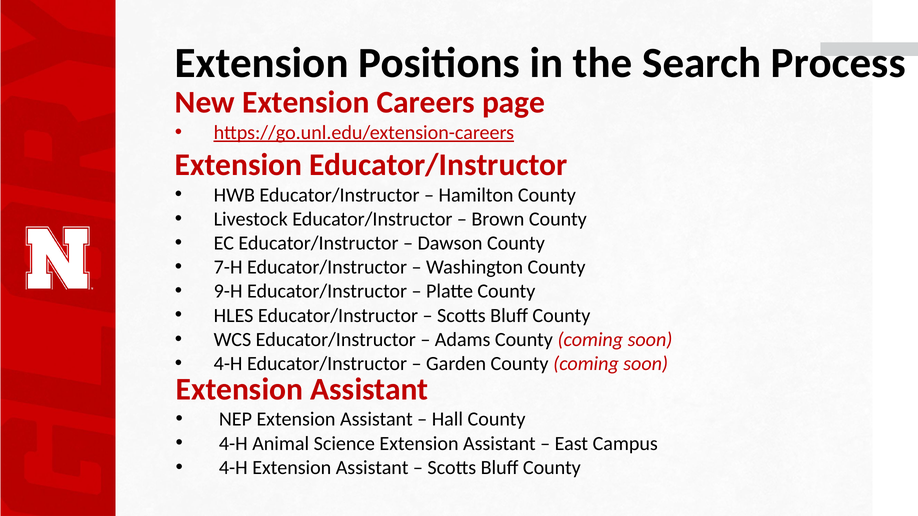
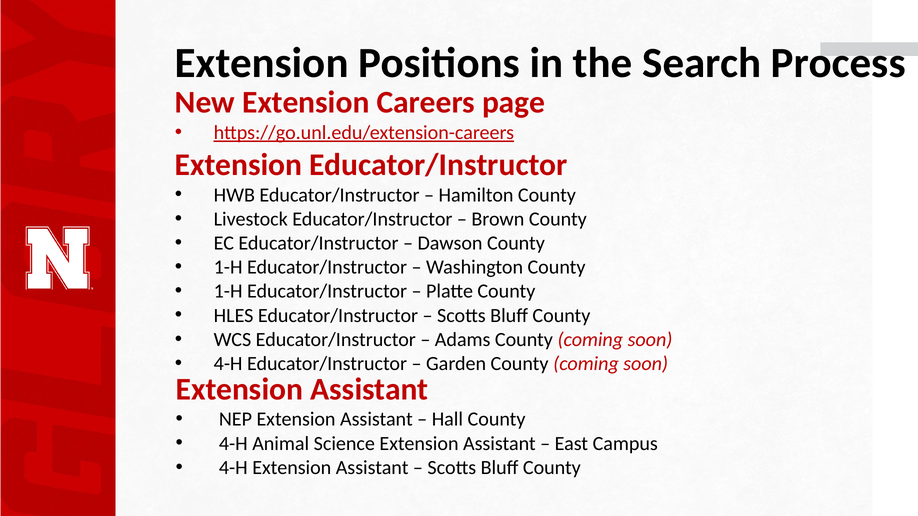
7-H at (228, 267): 7-H -> 1-H
9-H at (228, 292): 9-H -> 1-H
